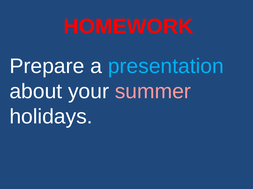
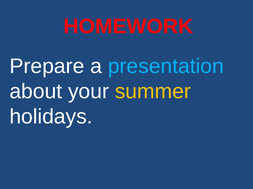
summer colour: pink -> yellow
